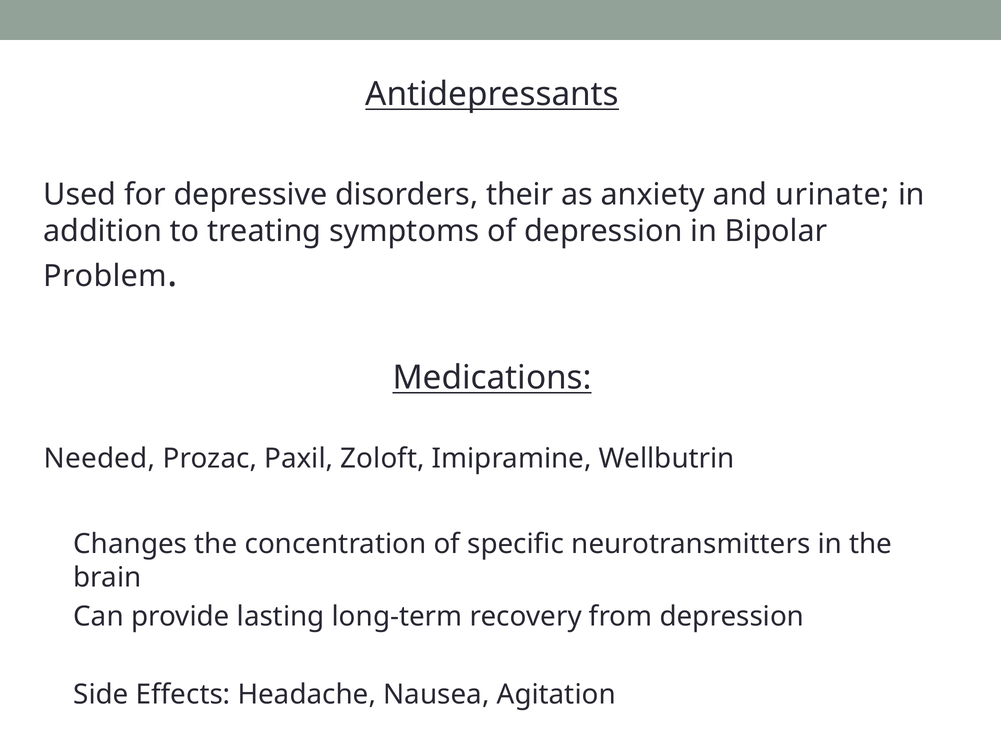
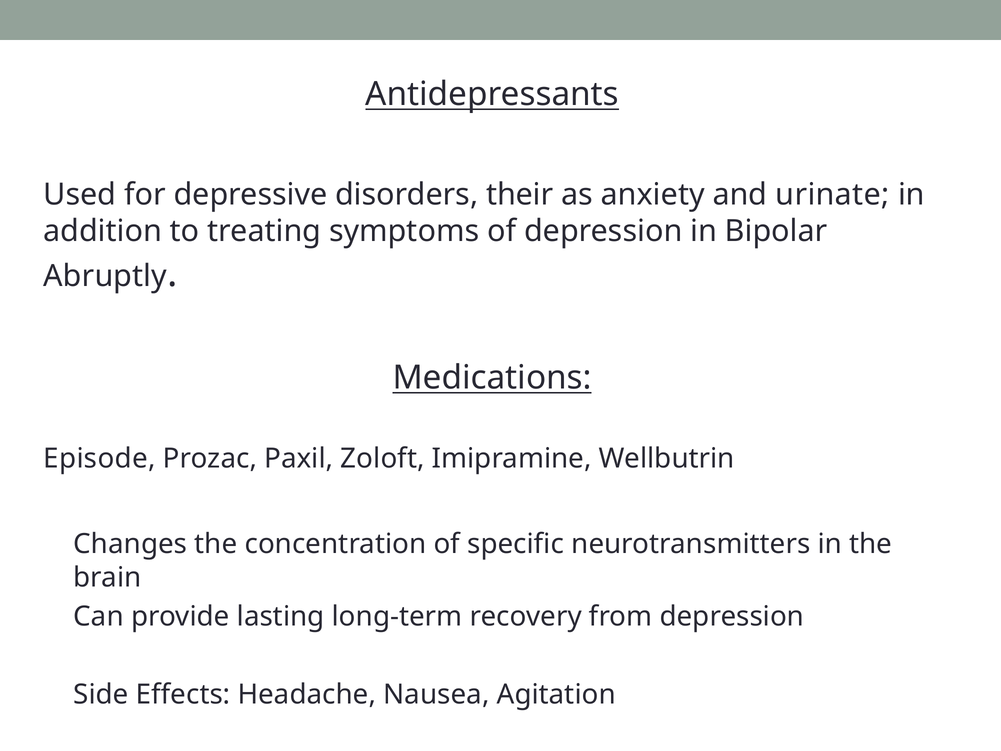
Problem: Problem -> Abruptly
Needed: Needed -> Episode
